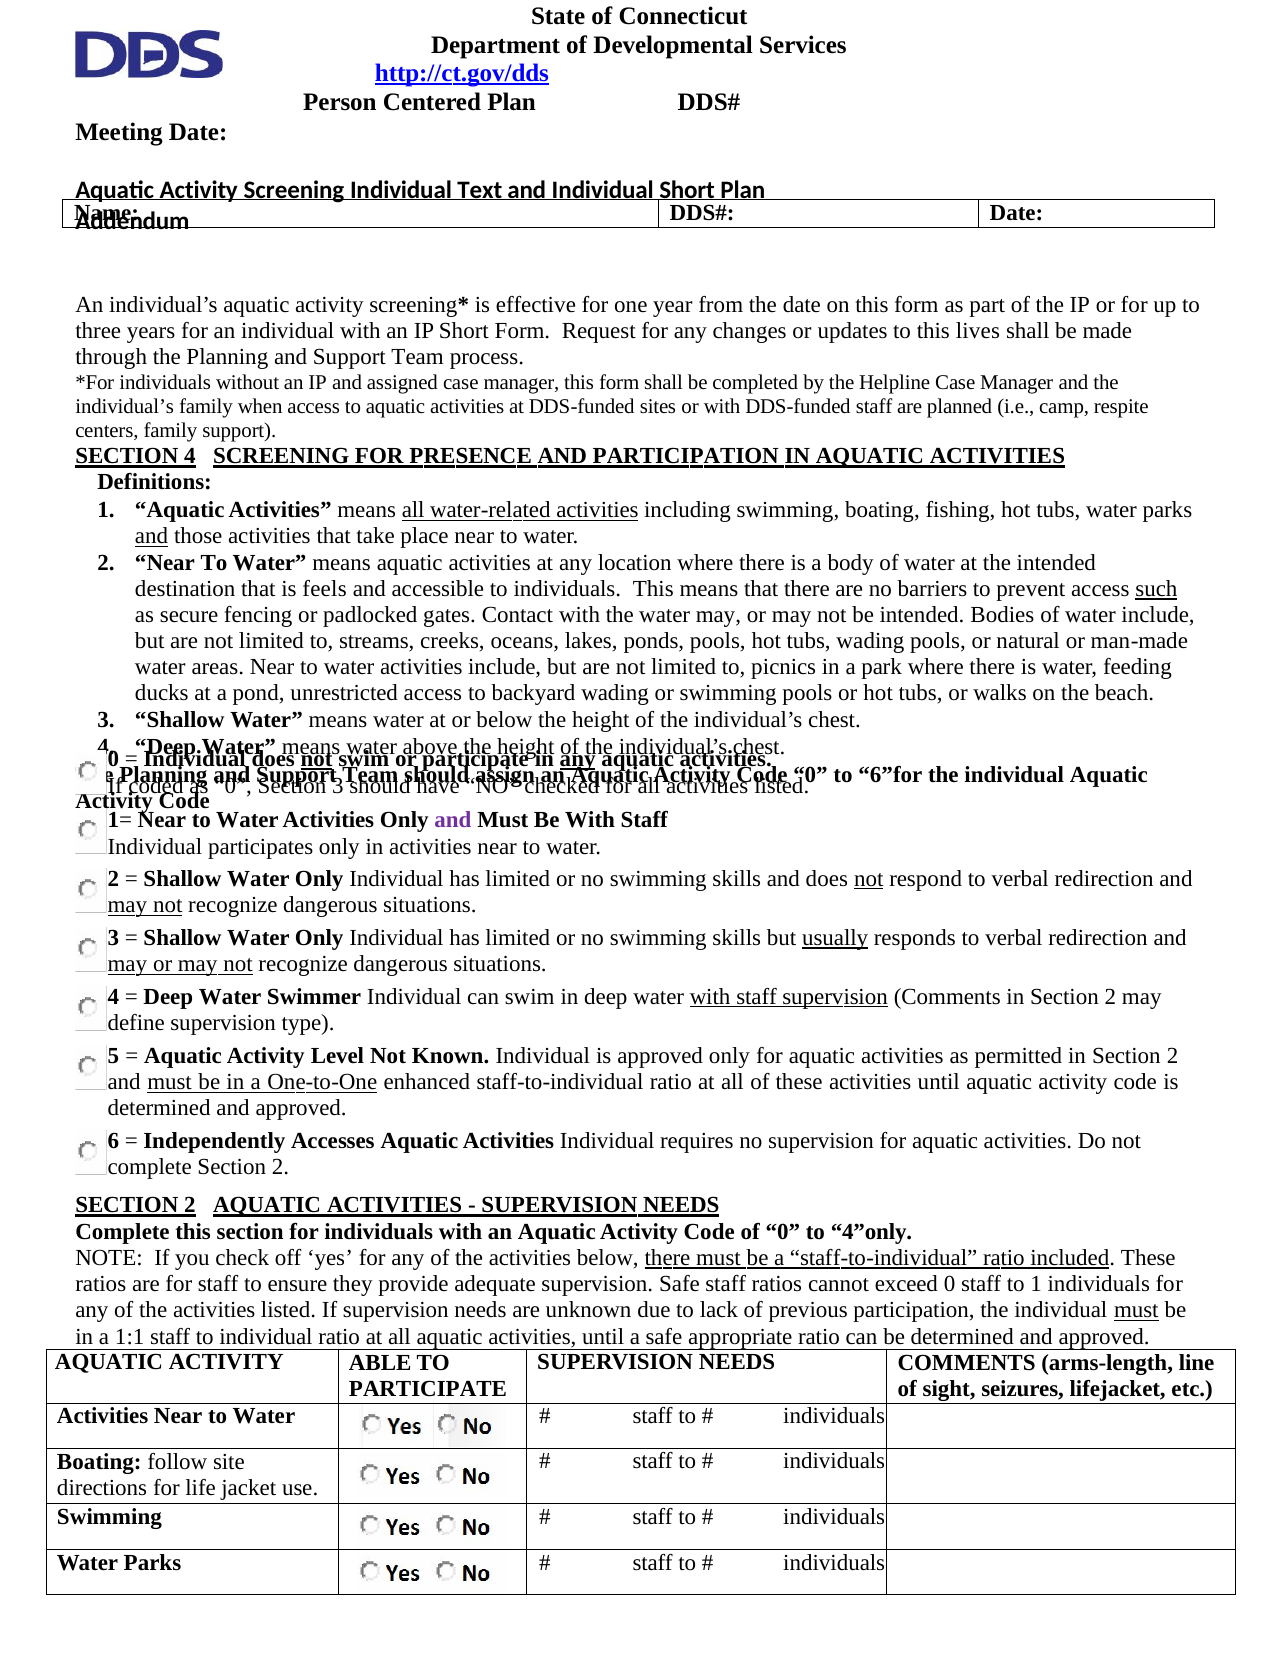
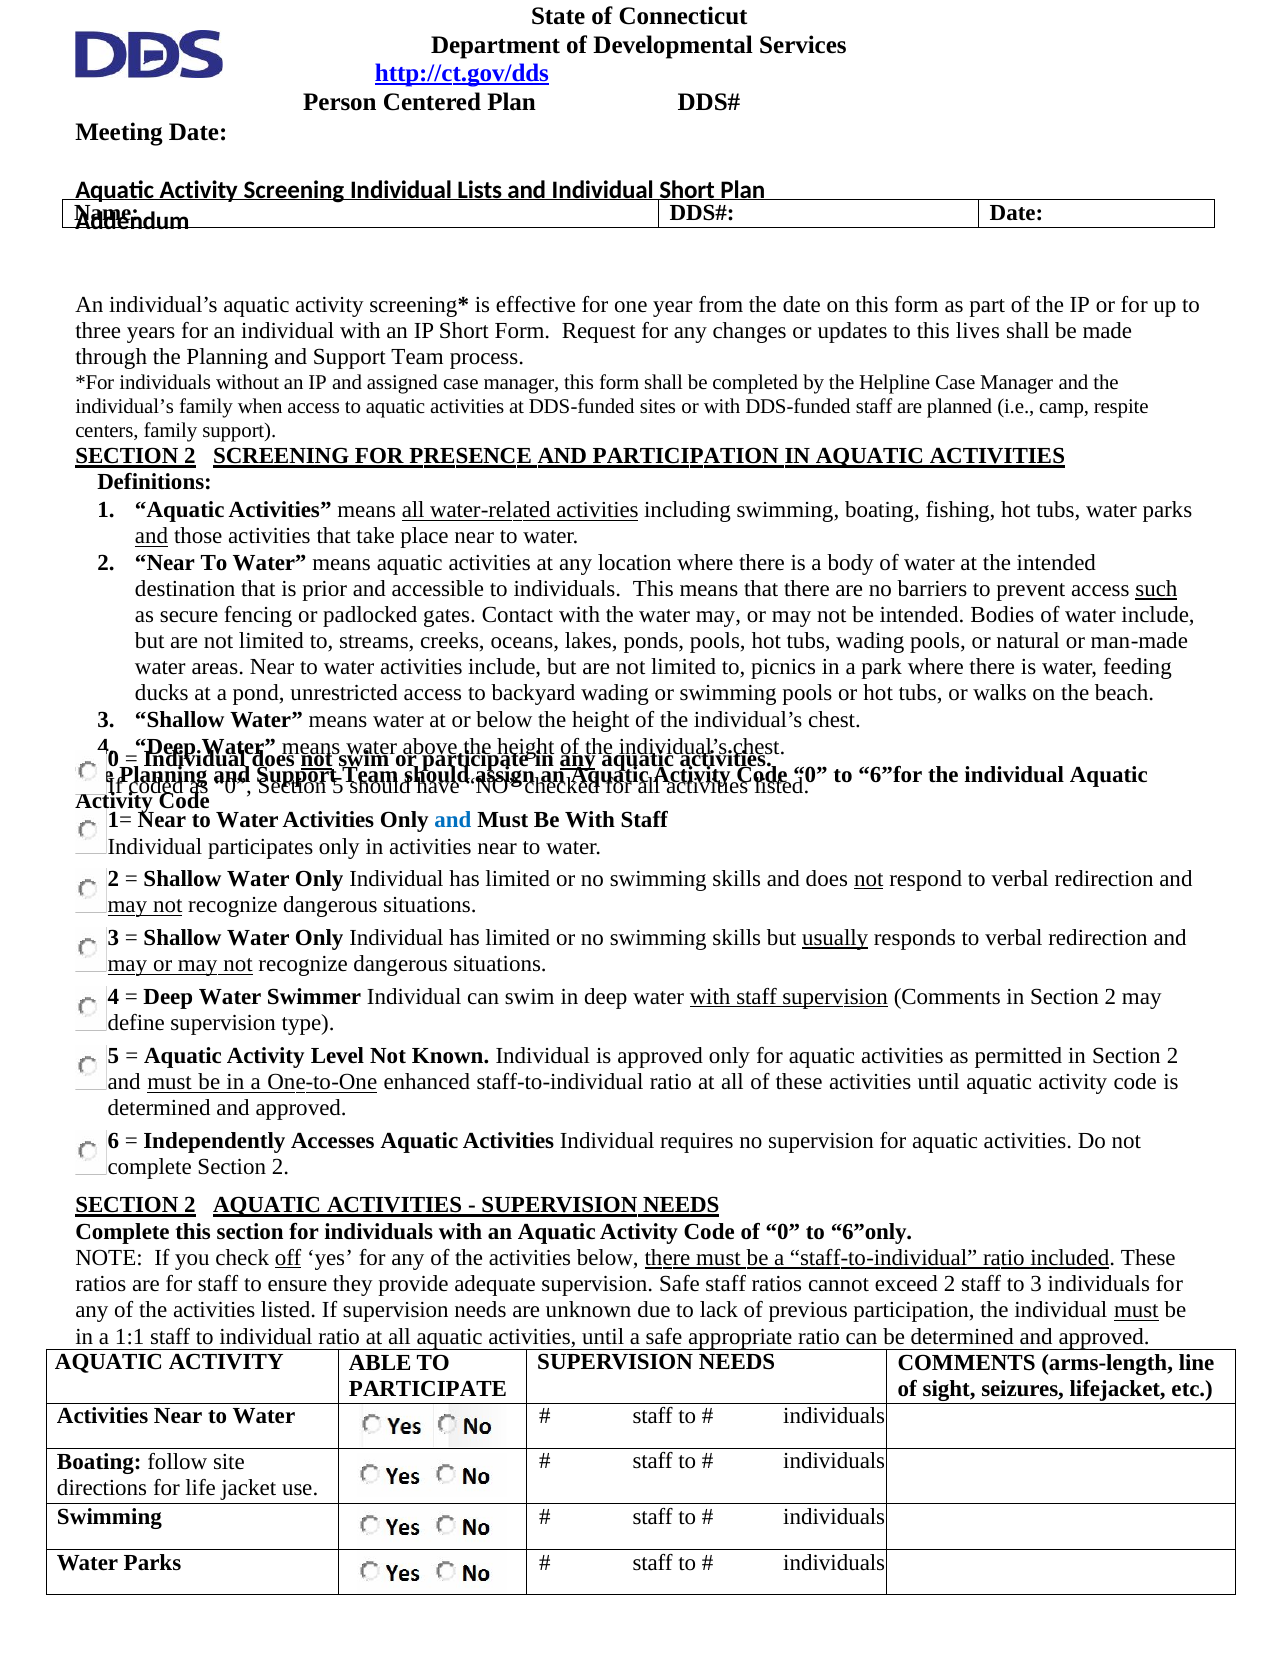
Text: Text -> Lists
4 at (190, 456): 4 -> 2
feels: feels -> prior
3 at (338, 785): 3 -> 5
and at (453, 820) colour: purple -> blue
4”only: 4”only -> 6”only
off underline: none -> present
exceed 0: 0 -> 2
to 1: 1 -> 3
